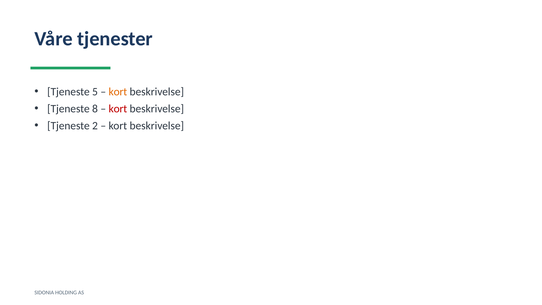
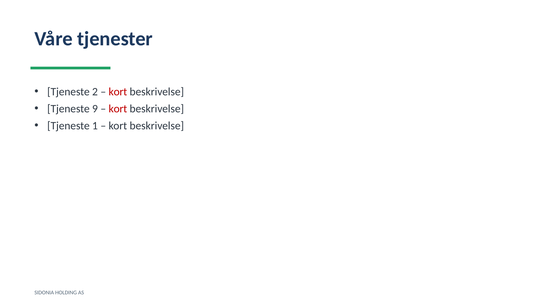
5: 5 -> 2
kort at (118, 92) colour: orange -> red
8: 8 -> 9
2: 2 -> 1
